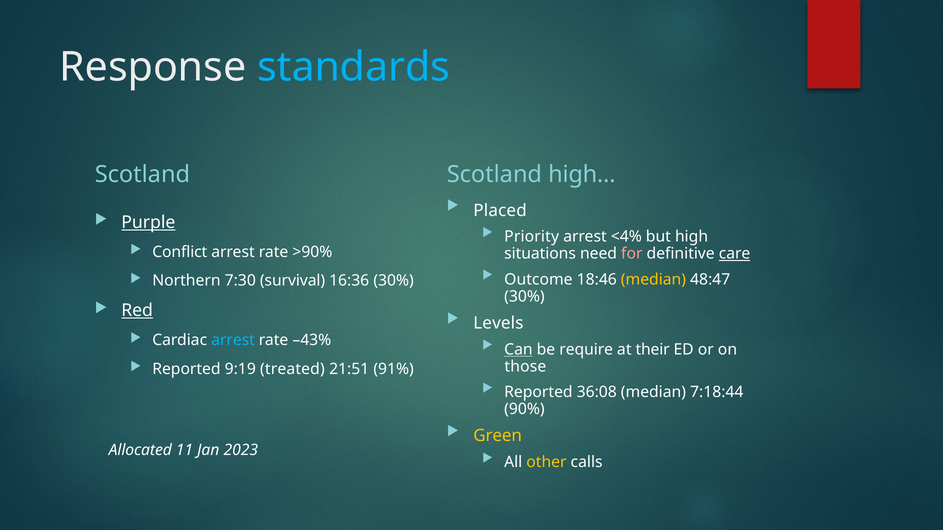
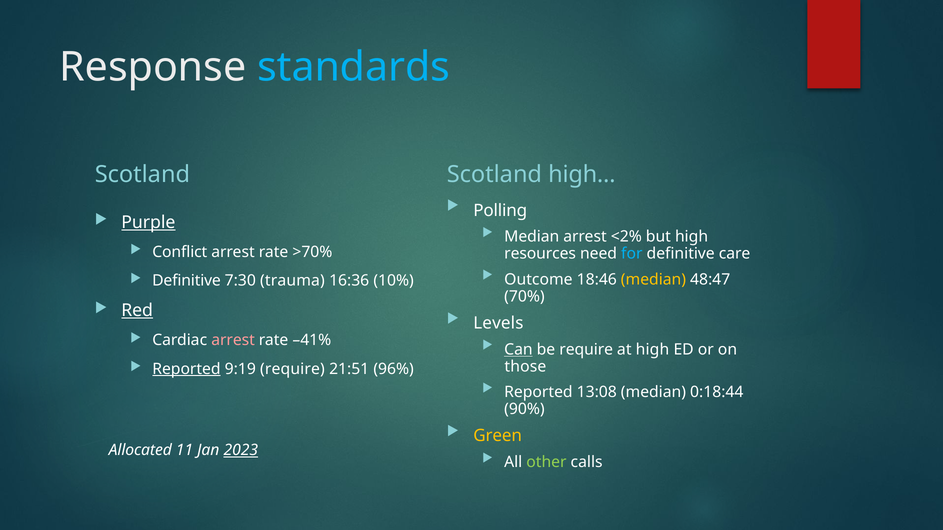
Placed: Placed -> Polling
Priority at (532, 237): Priority -> Median
<4%: <4% -> <2%
>90%: >90% -> >70%
situations: situations -> resources
for colour: pink -> light blue
care underline: present -> none
Northern at (186, 281): Northern -> Definitive
survival: survival -> trauma
16:36 30%: 30% -> 10%
30% at (524, 297): 30% -> 70%
arrest at (233, 341) colour: light blue -> pink
–43%: –43% -> –41%
at their: their -> high
Reported at (186, 369) underline: none -> present
9:19 treated: treated -> require
91%: 91% -> 96%
36:08: 36:08 -> 13:08
7:18:44: 7:18:44 -> 0:18:44
2023 underline: none -> present
other colour: yellow -> light green
